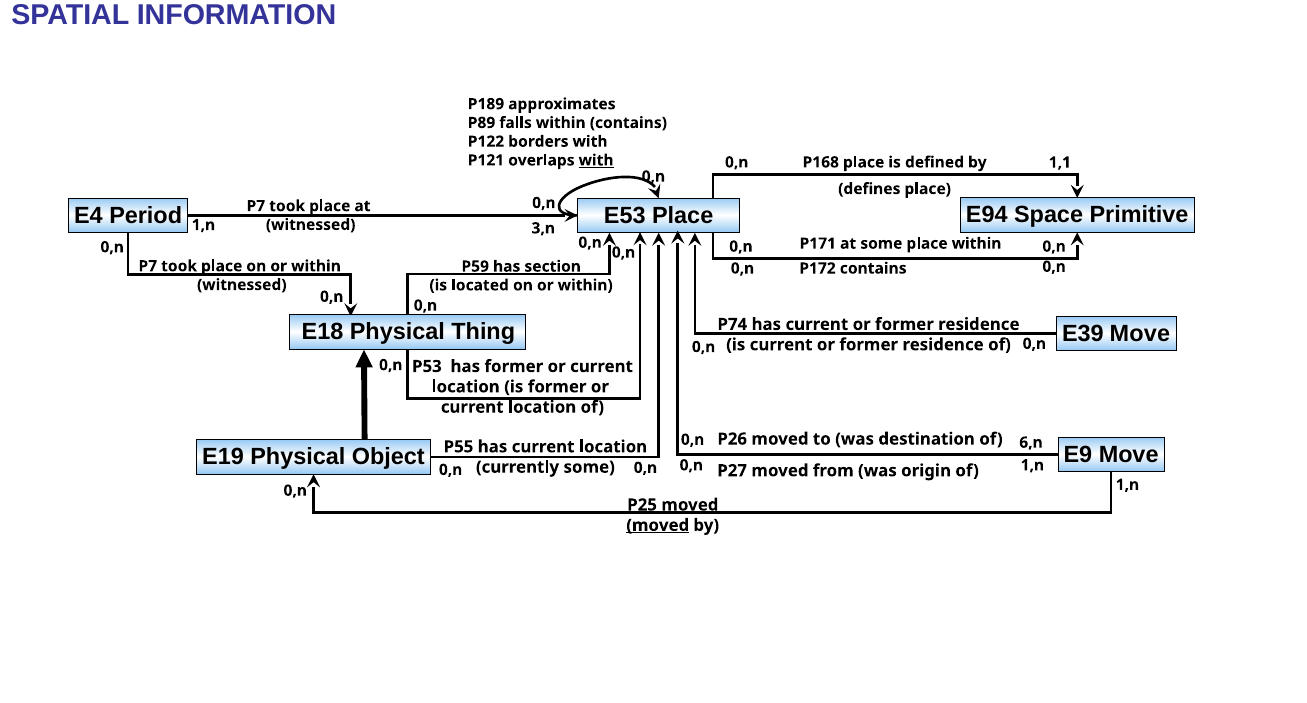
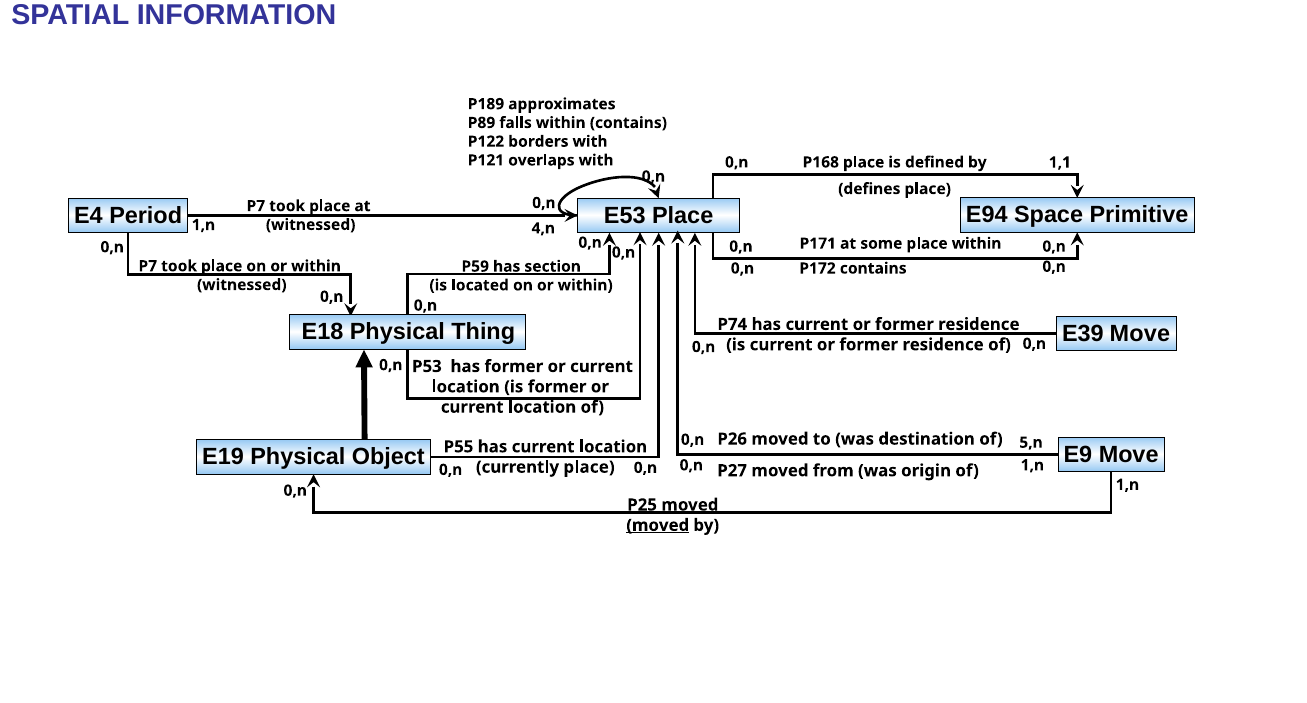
with at (596, 160) underline: present -> none
3,n: 3,n -> 4,n
6,n: 6,n -> 5,n
currently some: some -> place
